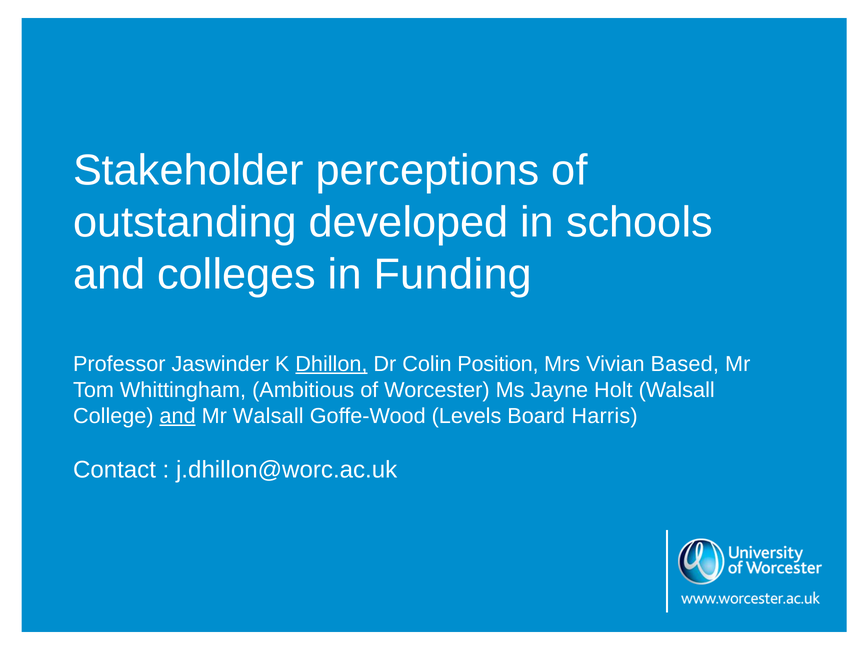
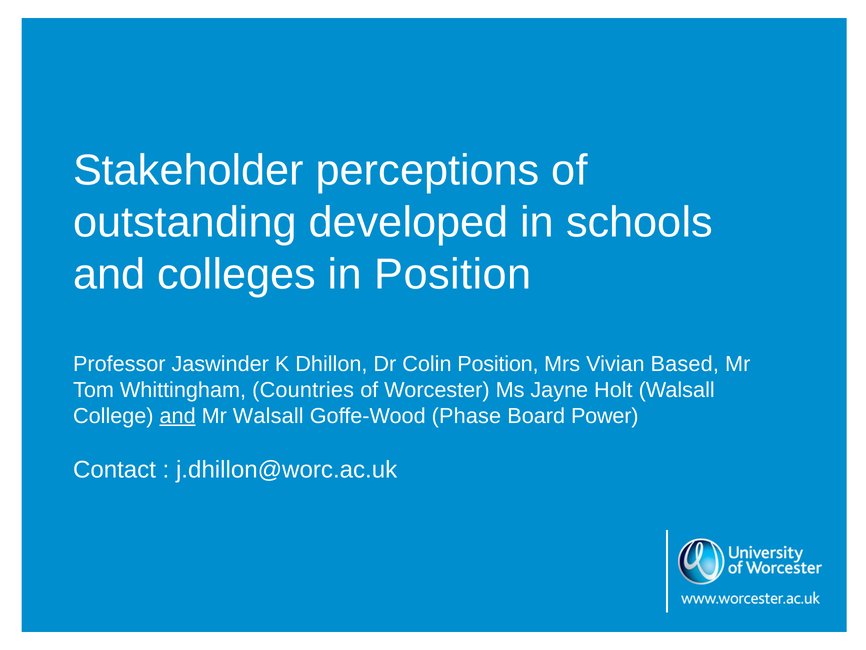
in Funding: Funding -> Position
Dhillon underline: present -> none
Ambitious: Ambitious -> Countries
Levels: Levels -> Phase
Harris: Harris -> Power
